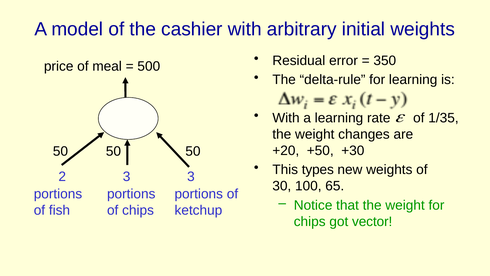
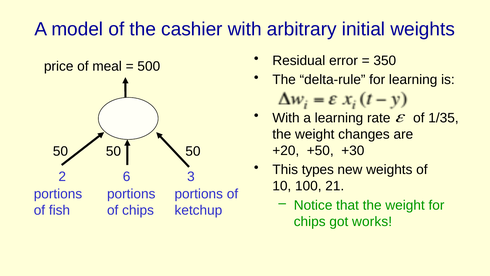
2 3: 3 -> 6
30: 30 -> 10
65: 65 -> 21
vector: vector -> works
